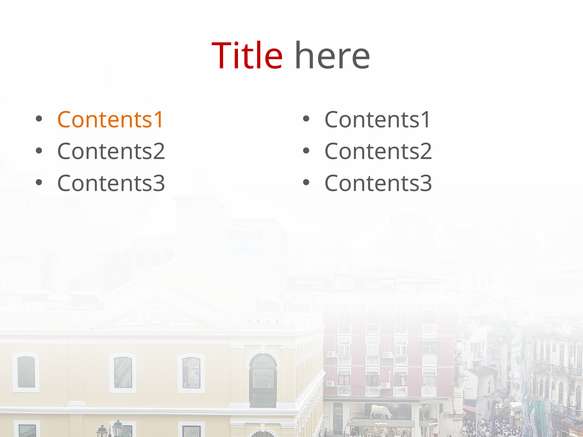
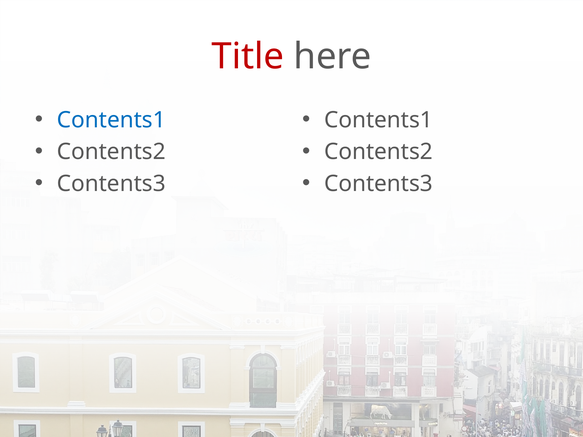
Contents1 at (111, 120) colour: orange -> blue
